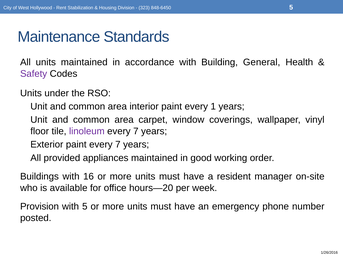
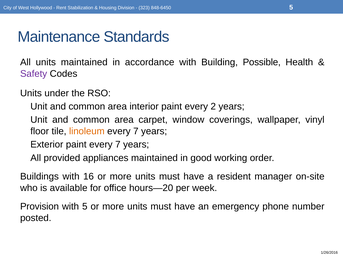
General: General -> Possible
1: 1 -> 2
linoleum colour: purple -> orange
